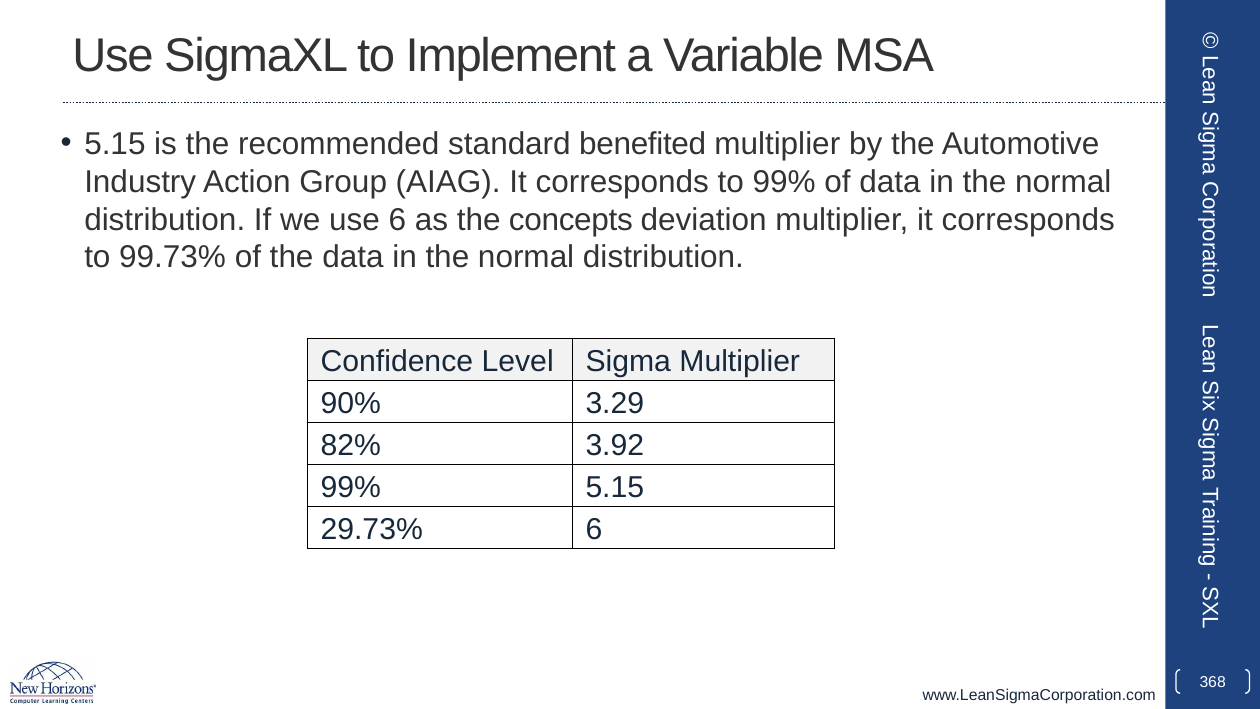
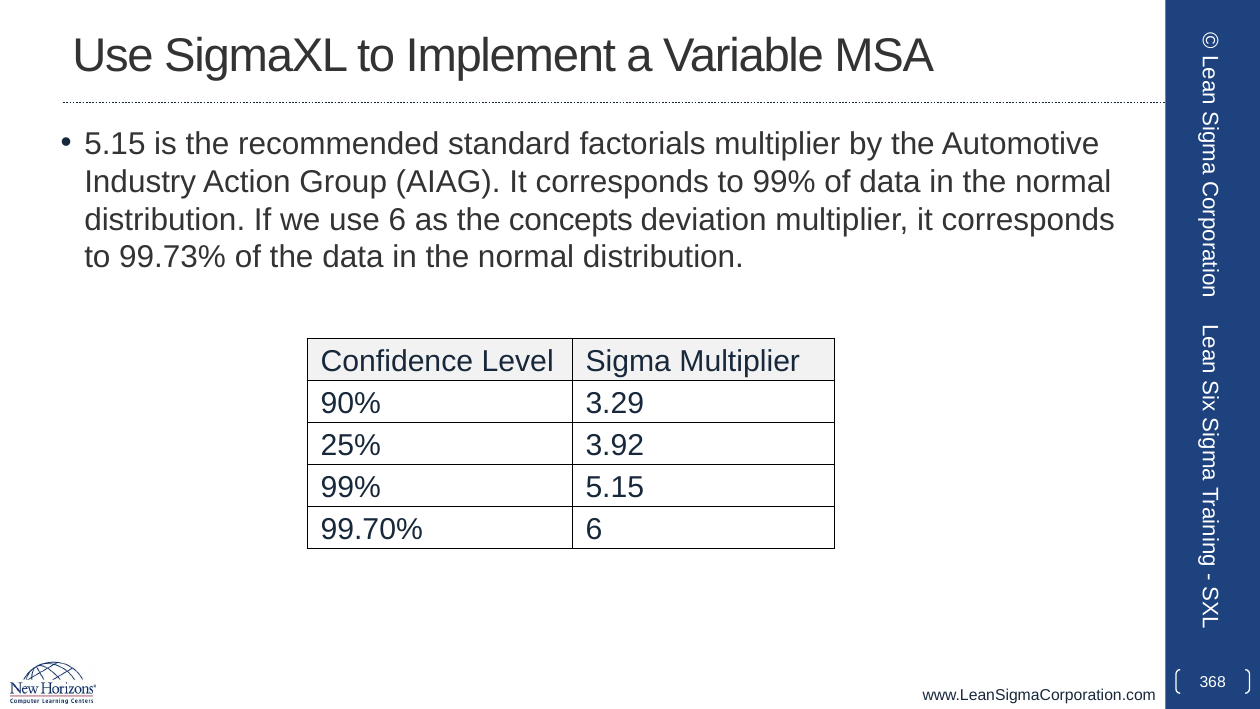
benefited: benefited -> factorials
82%: 82% -> 25%
29.73%: 29.73% -> 99.70%
